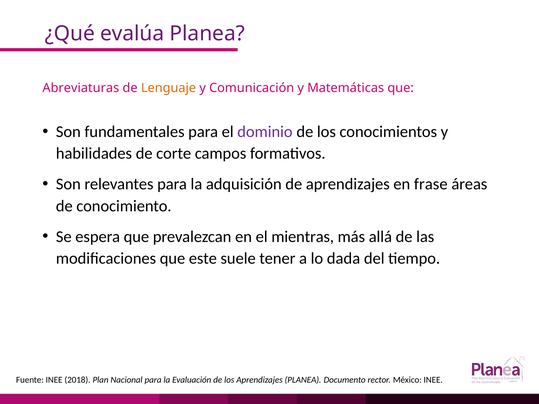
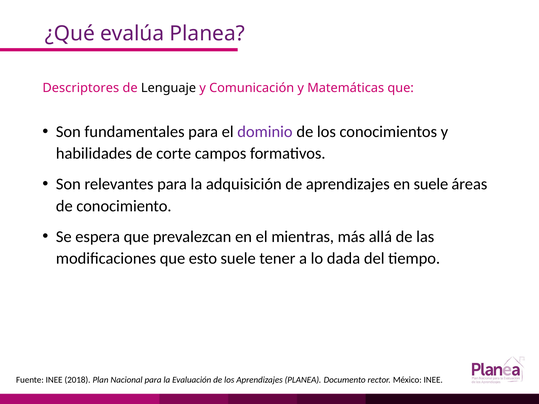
Abreviaturas: Abreviaturas -> Descriptores
Lenguaje colour: orange -> black
en frase: frase -> suele
este: este -> esto
